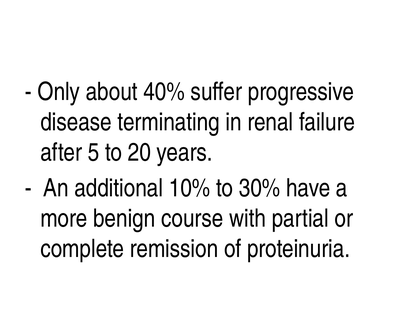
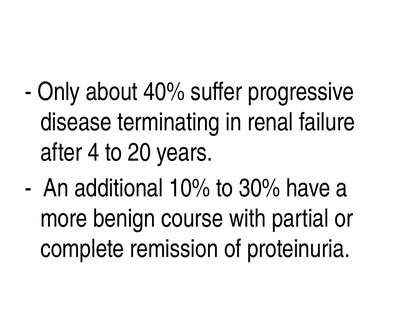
5: 5 -> 4
